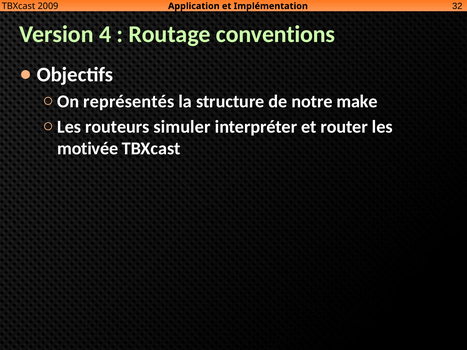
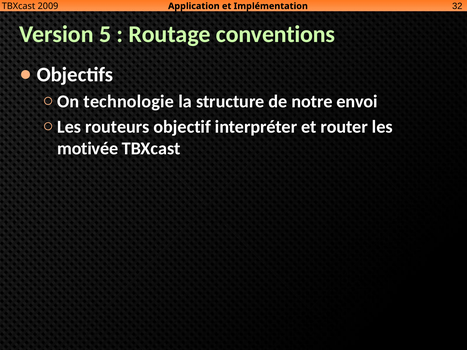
4: 4 -> 5
représentés: représentés -> technologie
make: make -> envoi
simuler: simuler -> objectif
